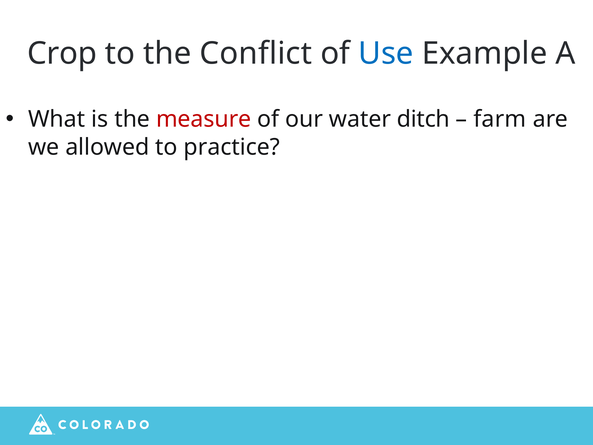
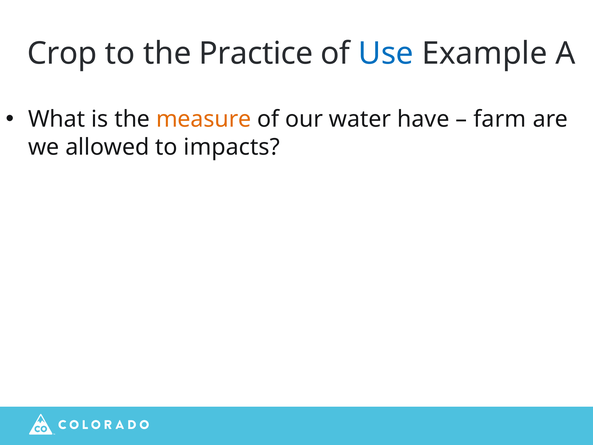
Conflict: Conflict -> Practice
measure colour: red -> orange
ditch: ditch -> have
practice: practice -> impacts
